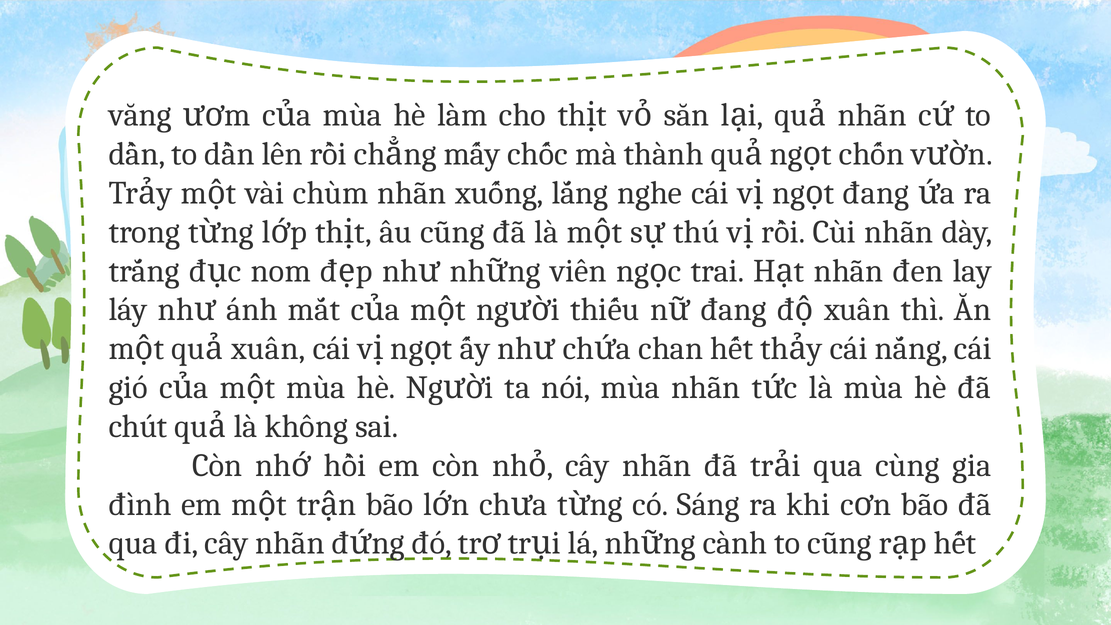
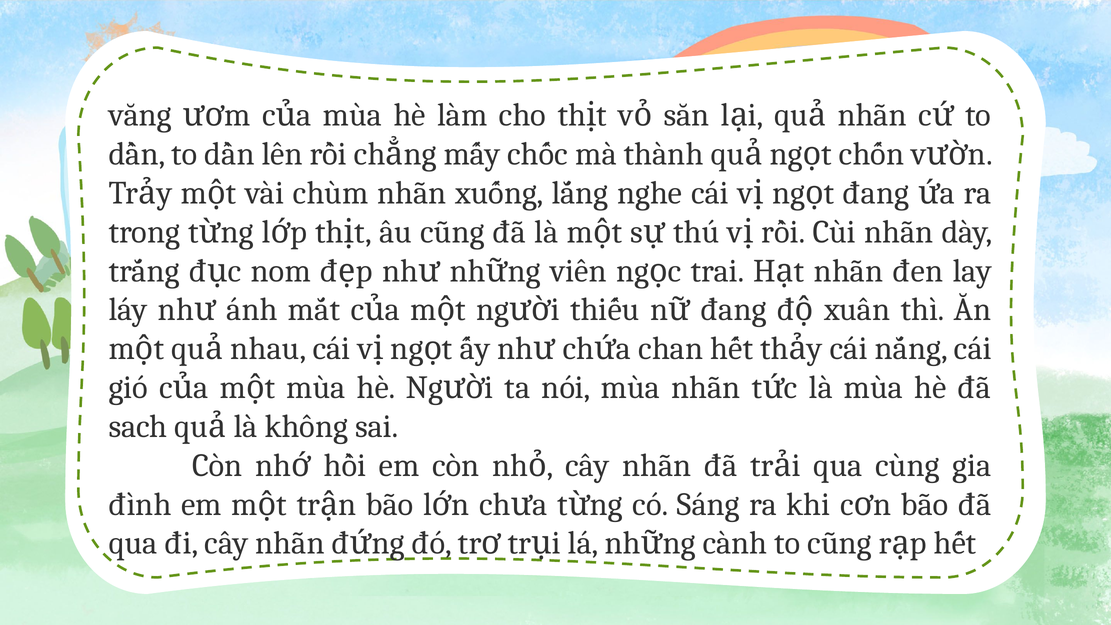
xuân at (268, 349): xuân -> nhau
chút: chút -> sach
